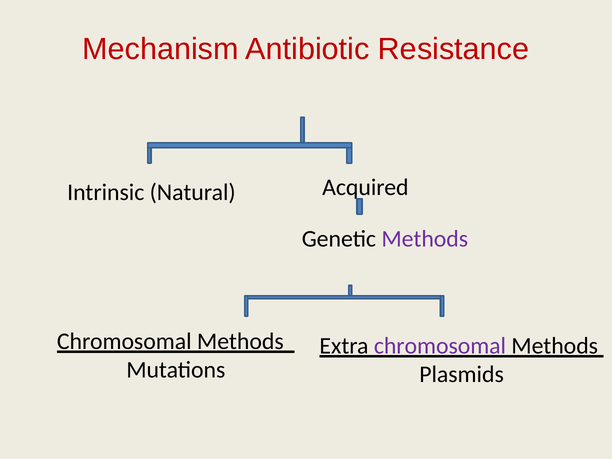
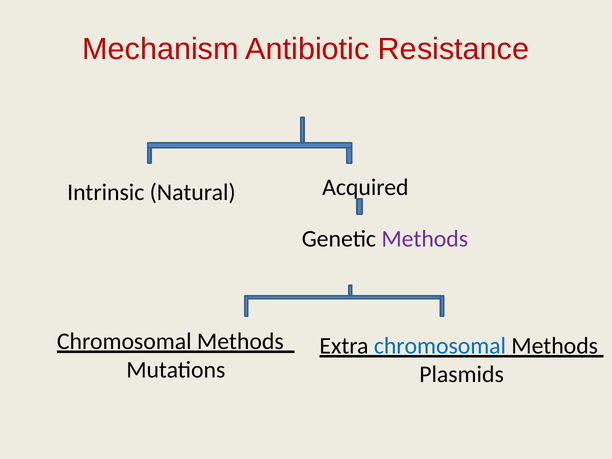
chromosomal at (440, 346) colour: purple -> blue
